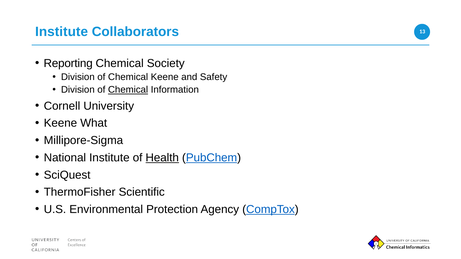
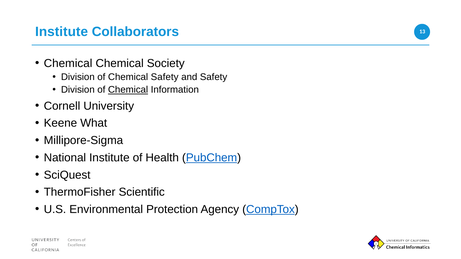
Reporting at (68, 63): Reporting -> Chemical
Chemical Keene: Keene -> Safety
Health underline: present -> none
